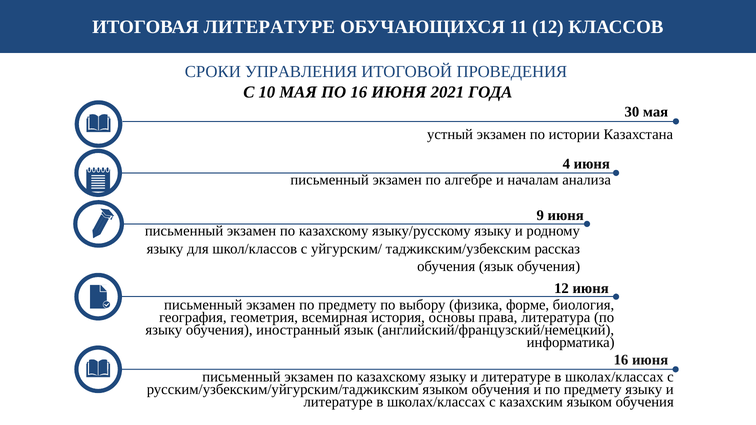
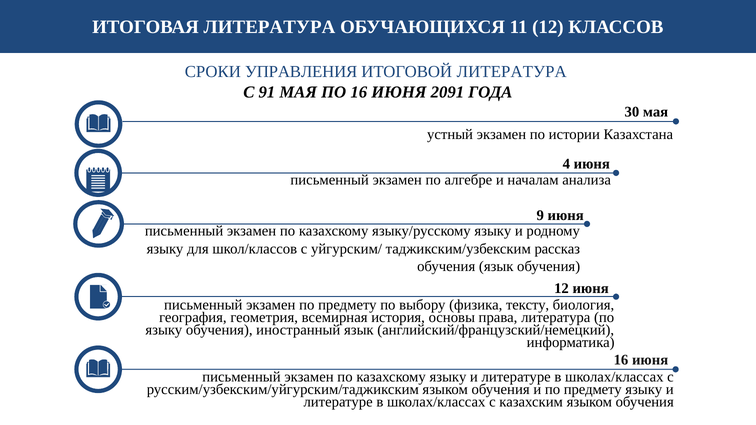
ИТОГОВАЯ ЛИТЕРАТУРЕ: ЛИТЕРАТУРЕ -> ЛИТЕРАТУРА
ИТОГОВОЙ ПРОВЕДЕНИЯ: ПРОВЕДЕНИЯ -> ЛИТЕРАТУРА
10: 10 -> 91
2021: 2021 -> 2091
форме: форме -> тексту
